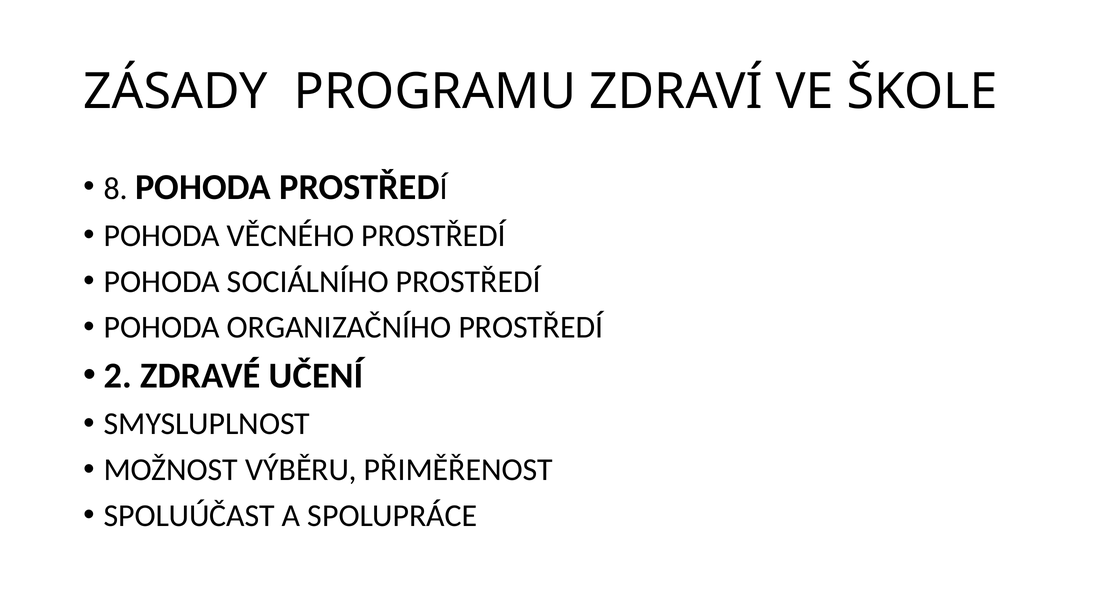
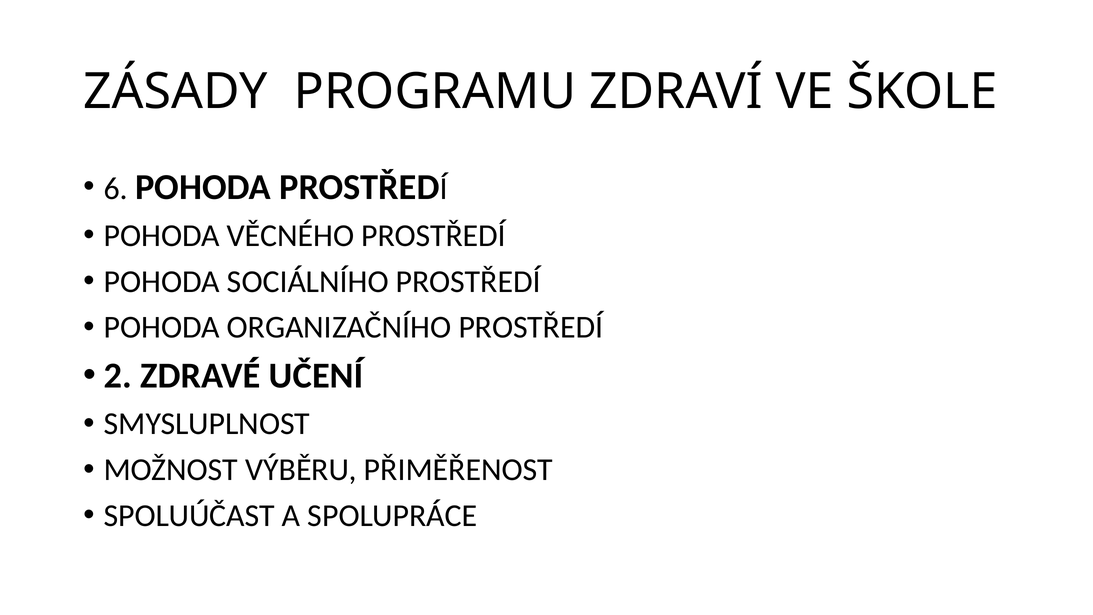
8: 8 -> 6
